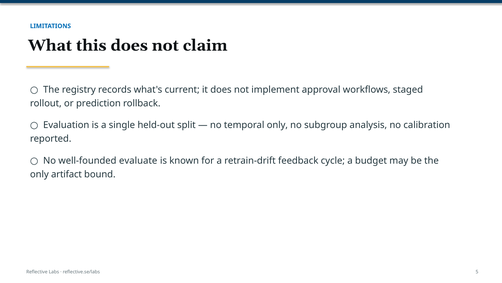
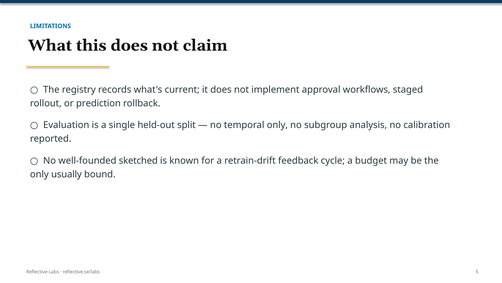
evaluate: evaluate -> sketched
artifact: artifact -> usually
